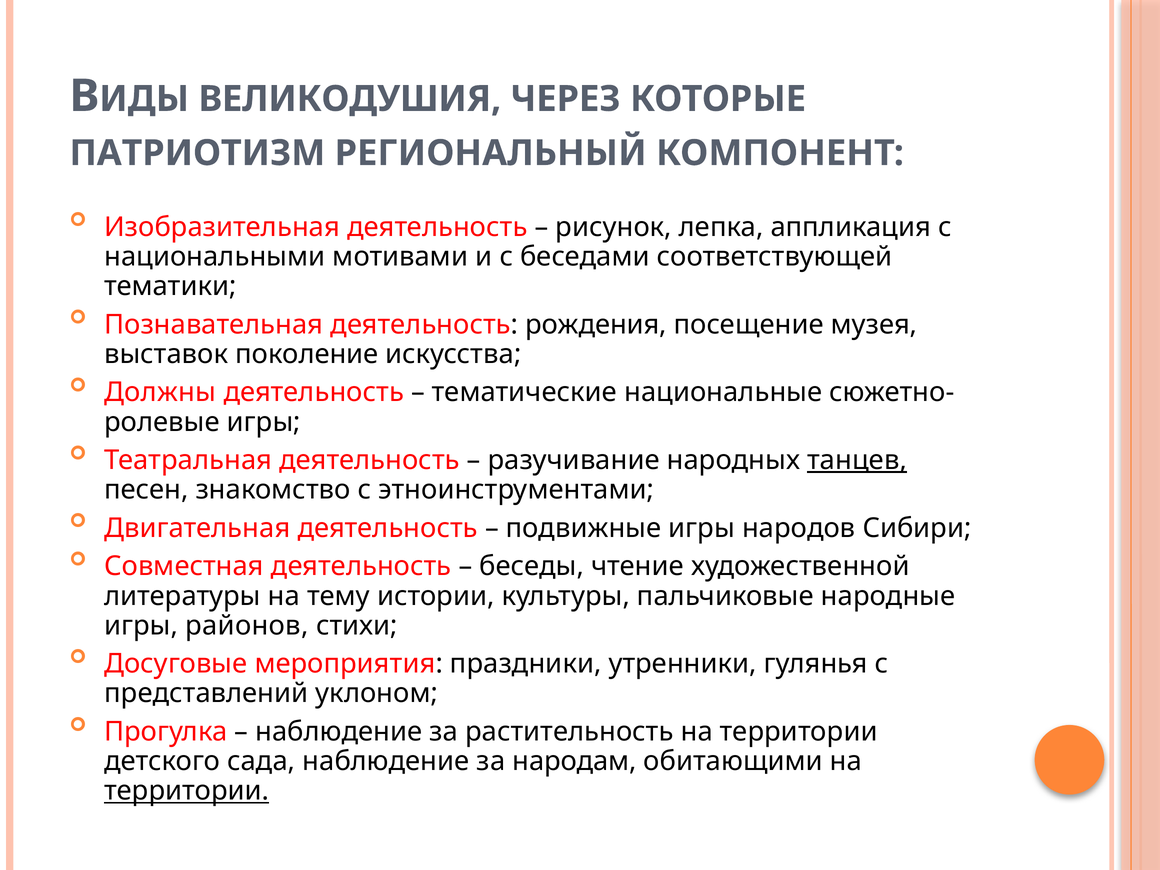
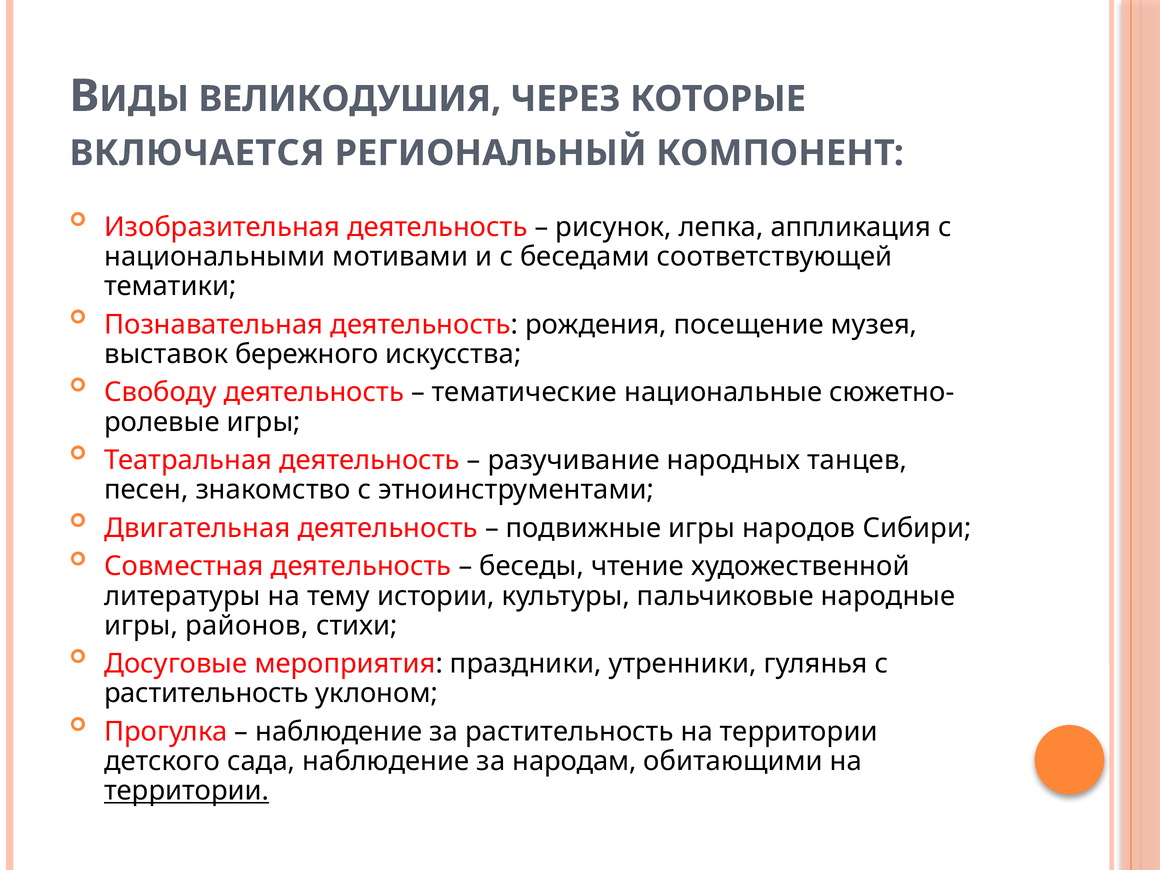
ПАТРИОТИЗМ: ПАТРИОТИЗМ -> ВКЛЮЧАЕТСЯ
поколение: поколение -> бережного
Должны: Должны -> Свободу
танцев underline: present -> none
представлений at (206, 693): представлений -> растительность
